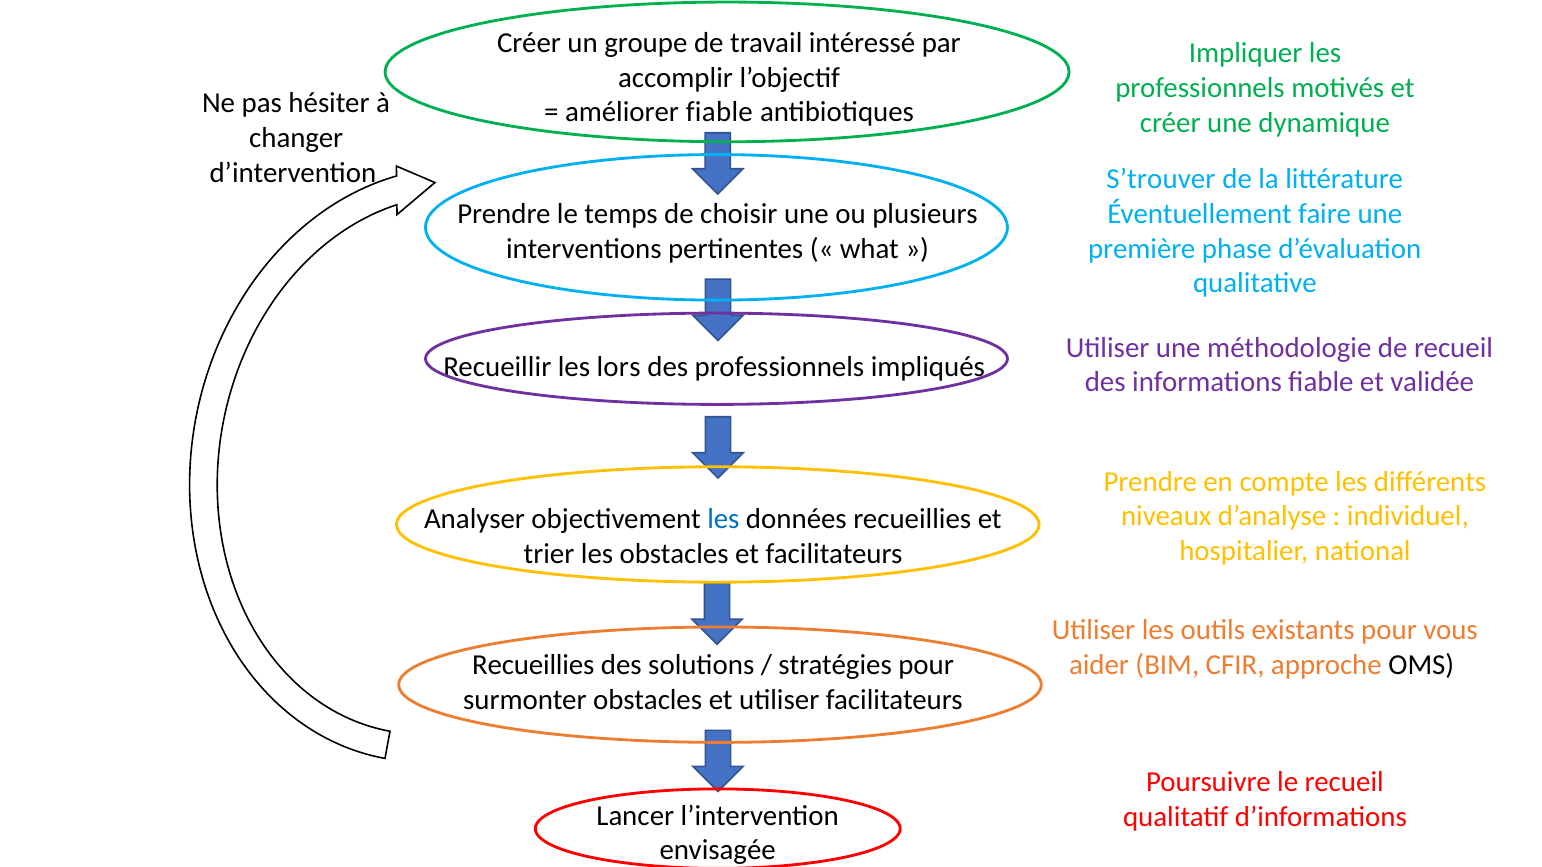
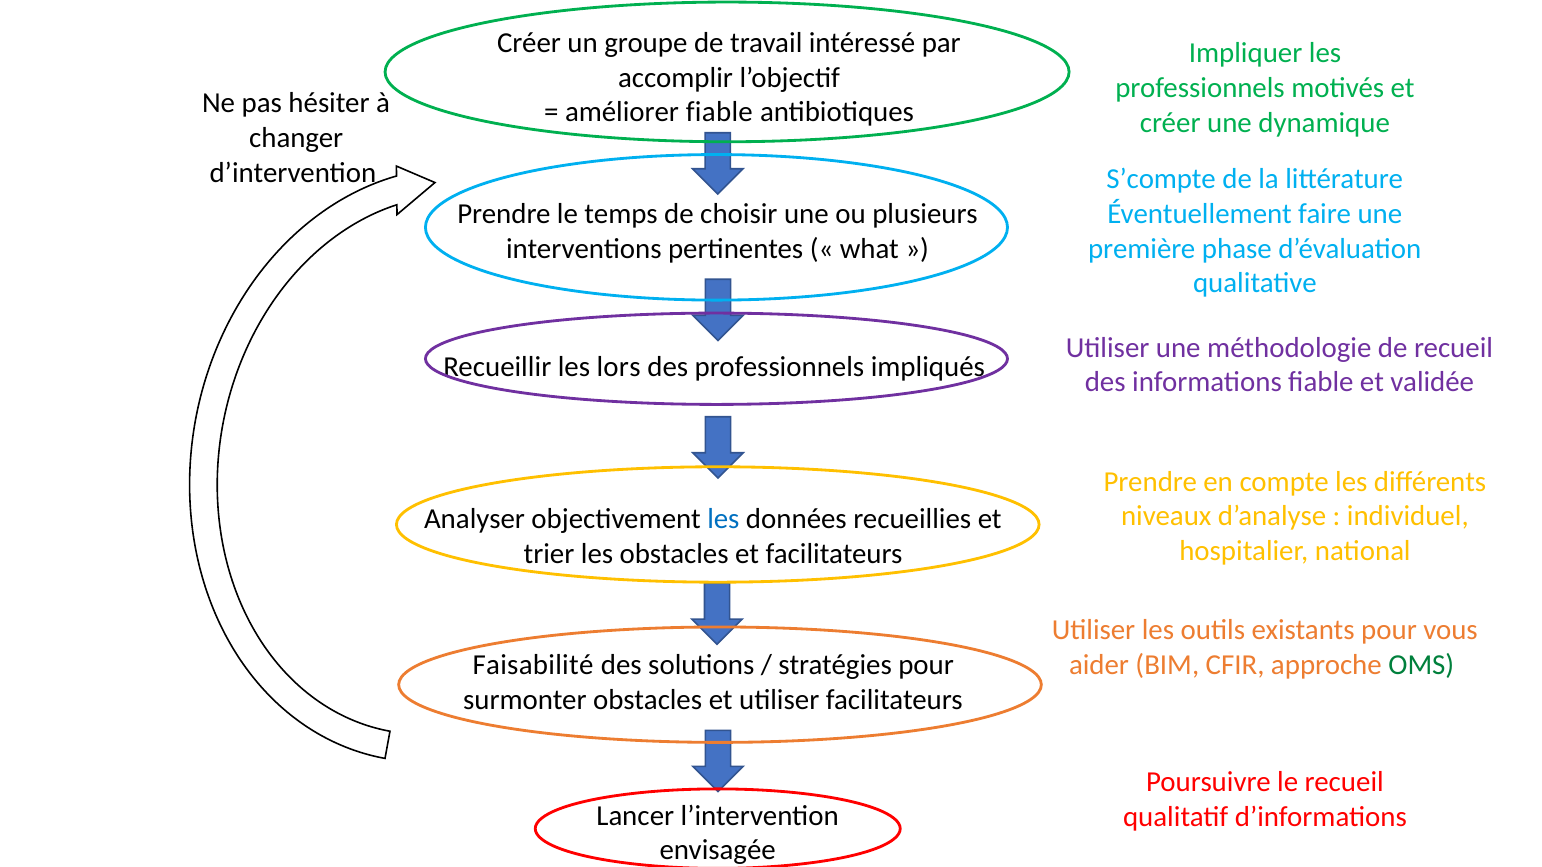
S’trouver: S’trouver -> S’compte
OMS colour: black -> green
Recueillies at (533, 666): Recueillies -> Faisabilité
